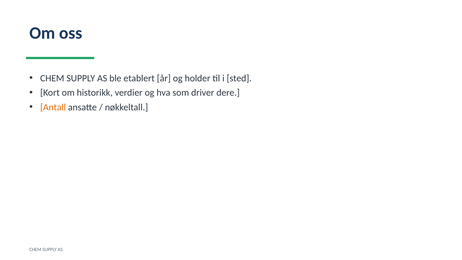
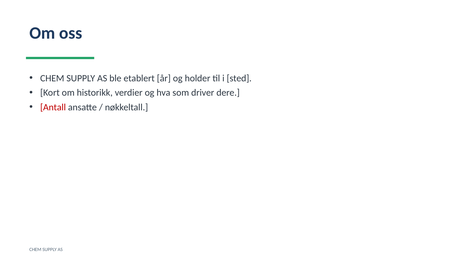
Antall colour: orange -> red
